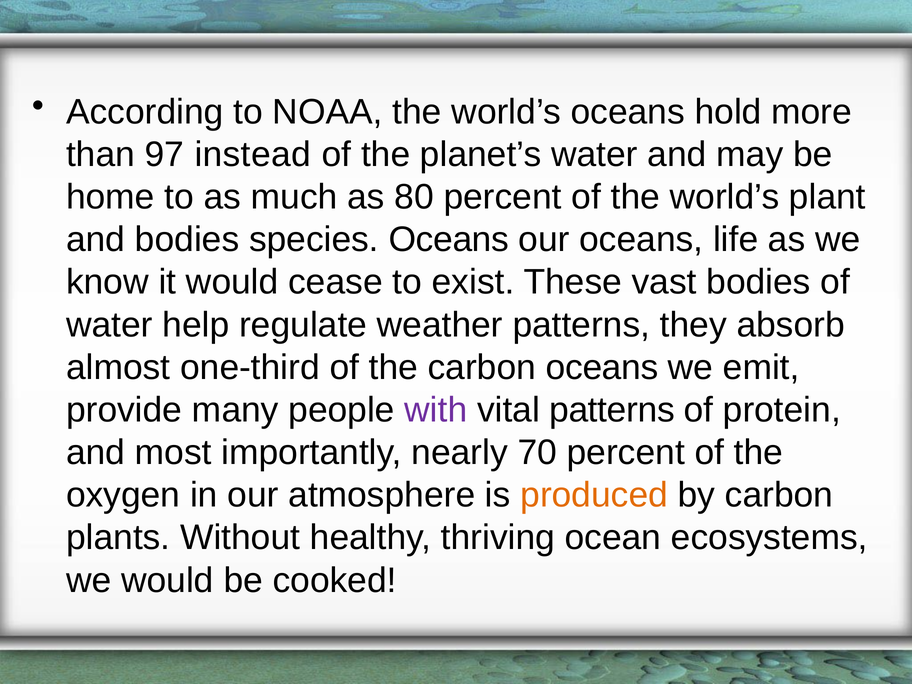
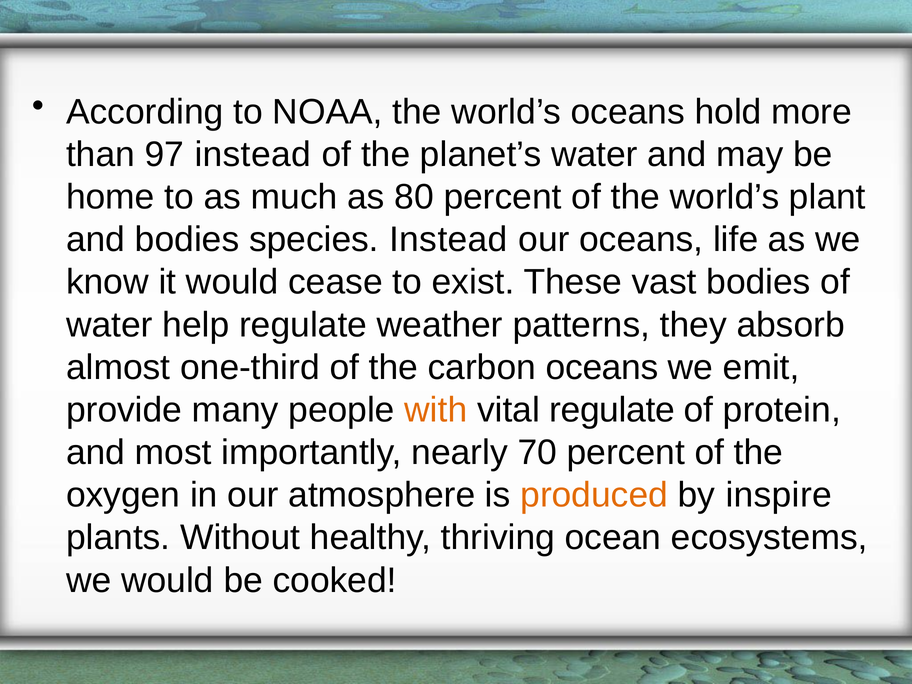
species Oceans: Oceans -> Instead
with colour: purple -> orange
vital patterns: patterns -> regulate
by carbon: carbon -> inspire
